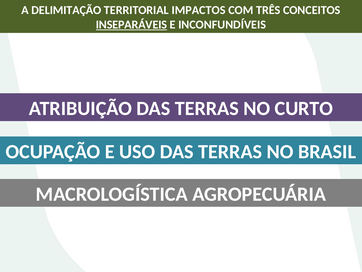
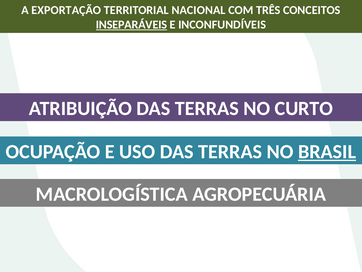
DELIMITAÇÃO: DELIMITAÇÃO -> EXPORTAÇÃO
IMPACTOS: IMPACTOS -> NACIONAL
BRASIL underline: none -> present
